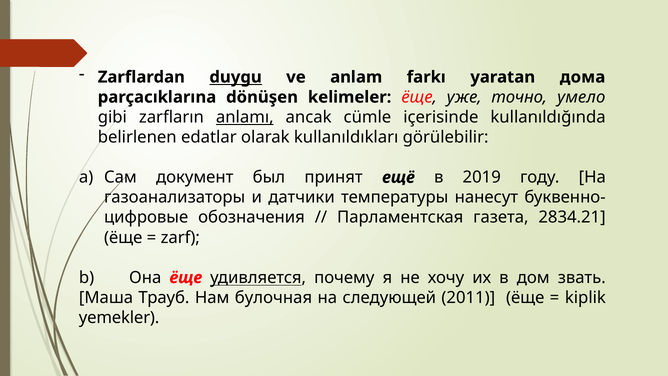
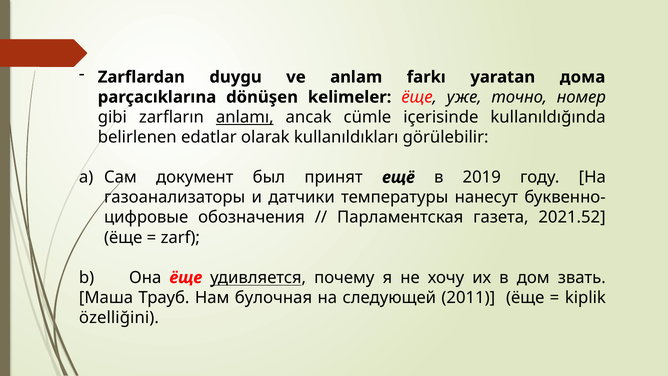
duygu underline: present -> none
умело: умело -> номер
2834.21: 2834.21 -> 2021.52
yemekler: yemekler -> özelliğini
